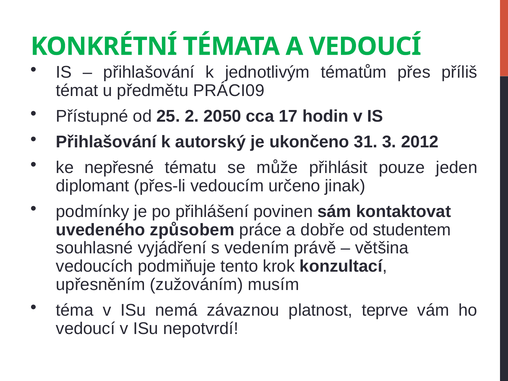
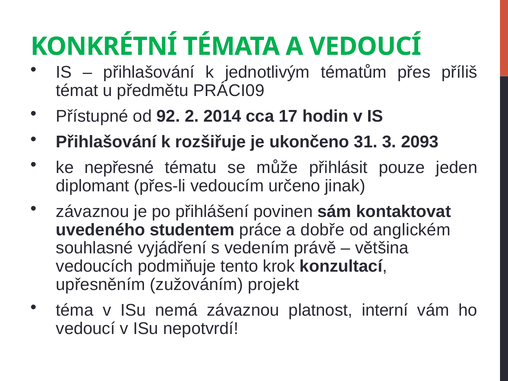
25: 25 -> 92
2050: 2050 -> 2014
autorský: autorský -> rozšiřuje
2012: 2012 -> 2093
podmínky at (93, 211): podmínky -> závaznou
způsobem: způsobem -> studentem
studentem: studentem -> anglickém
musím: musím -> projekt
teprve: teprve -> interní
